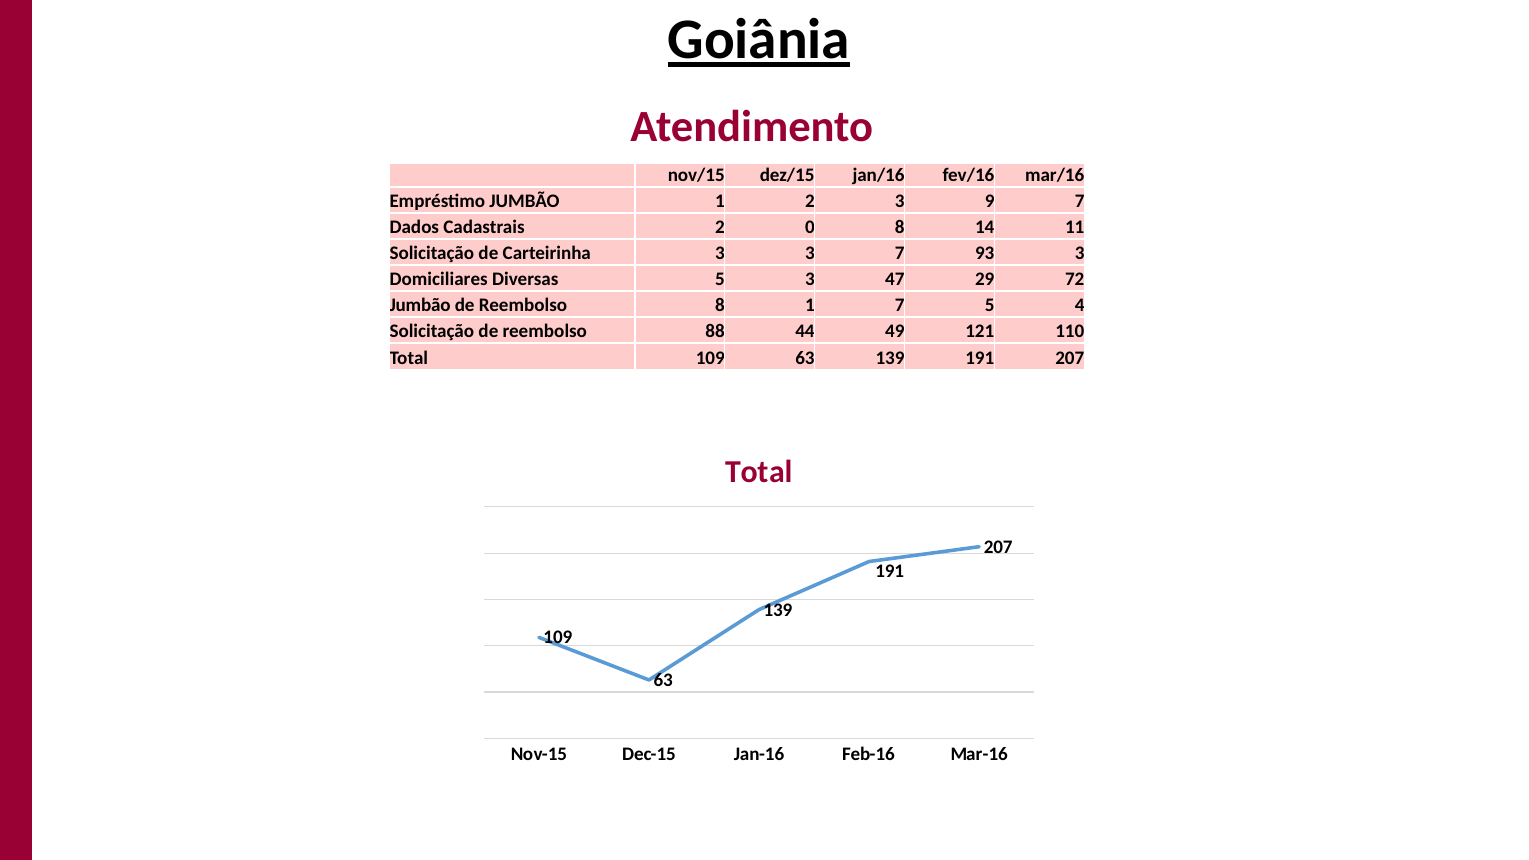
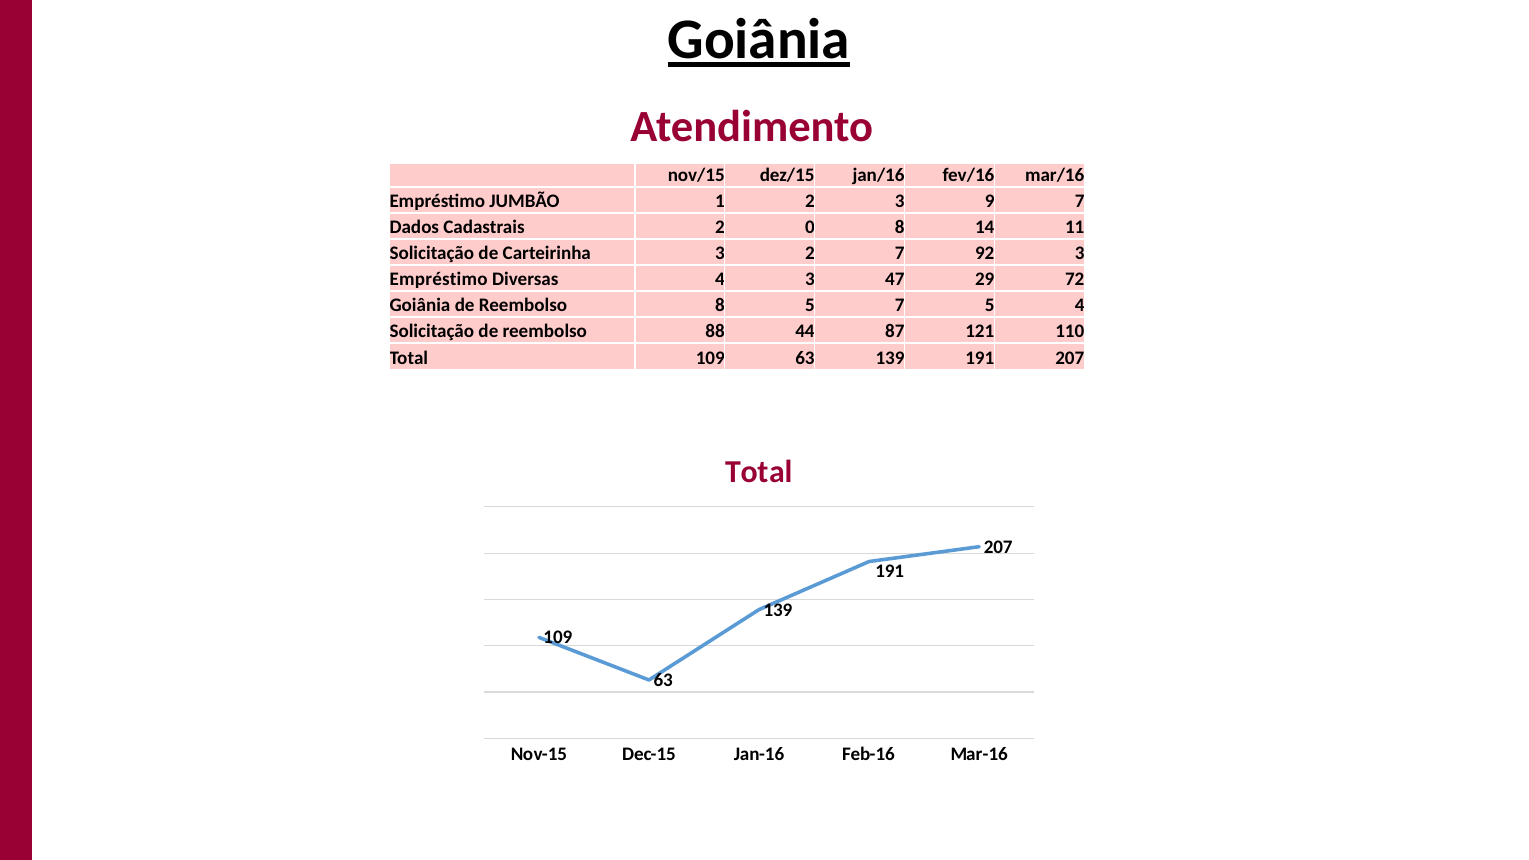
3 3: 3 -> 2
93: 93 -> 92
Domiciliares at (439, 280): Domiciliares -> Empréstimo
Diversas 5: 5 -> 4
Jumbão at (420, 306): Jumbão -> Goiânia
8 1: 1 -> 5
49: 49 -> 87
